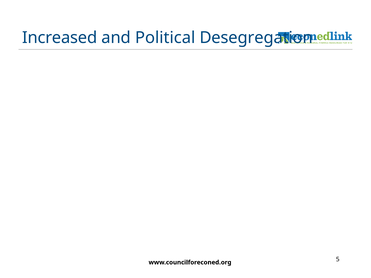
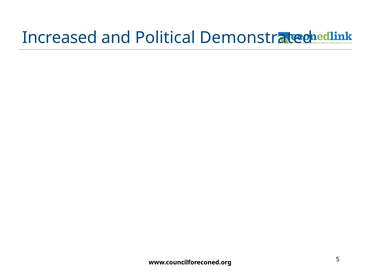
Desegregation: Desegregation -> Demonstrated
